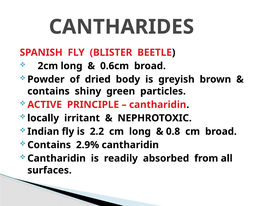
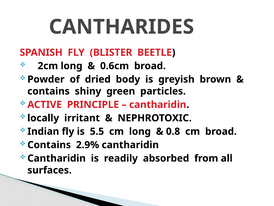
2.2: 2.2 -> 5.5
